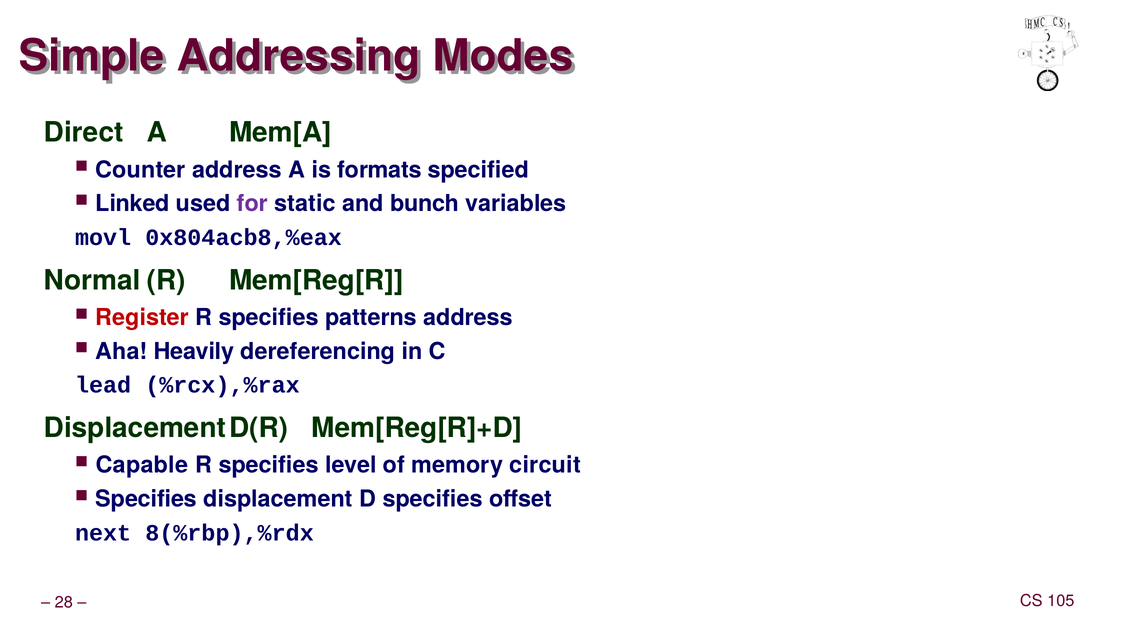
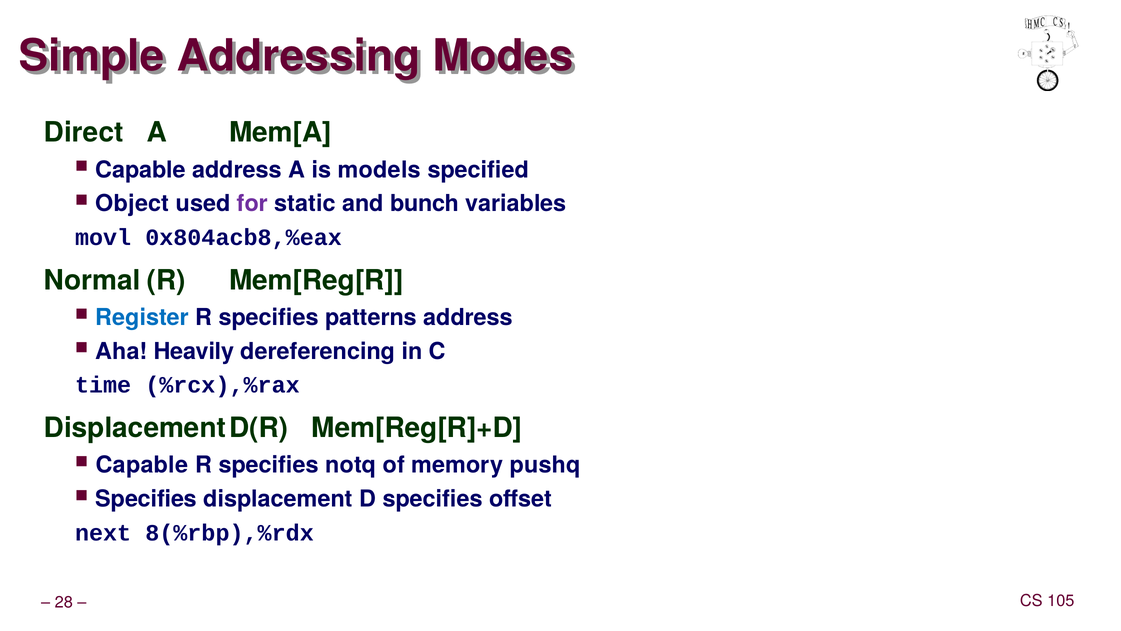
Counter at (141, 170): Counter -> Capable
formats: formats -> models
Linked: Linked -> Object
Register colour: red -> blue
lead: lead -> time
level: level -> notq
circuit: circuit -> pushq
